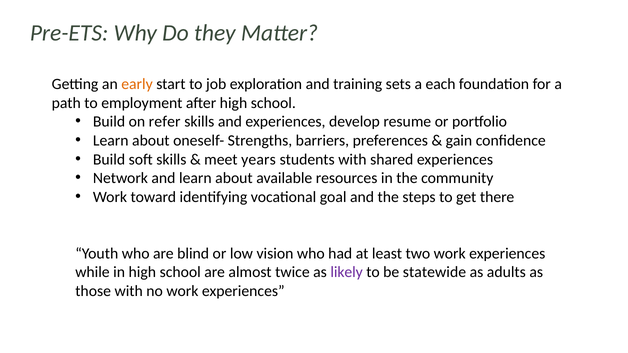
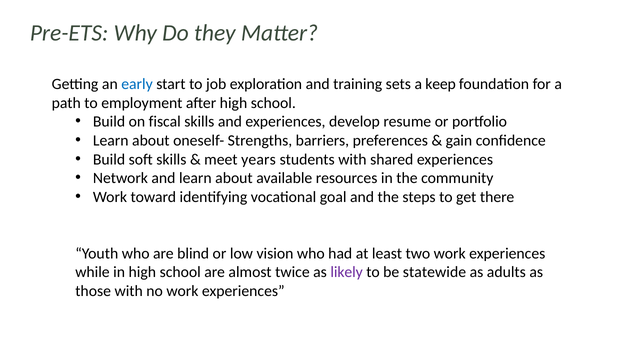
early colour: orange -> blue
each: each -> keep
refer: refer -> fiscal
